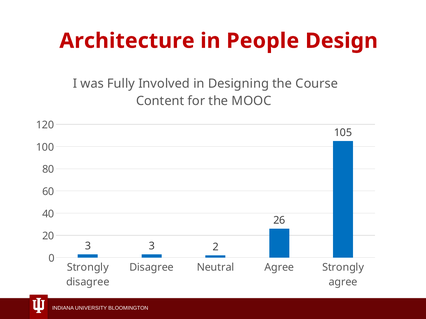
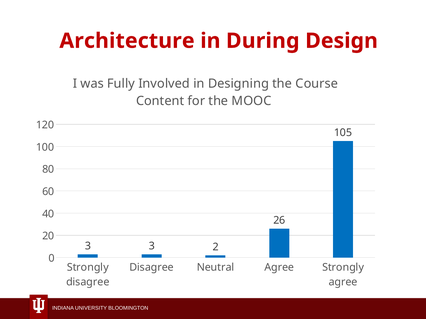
People: People -> During
